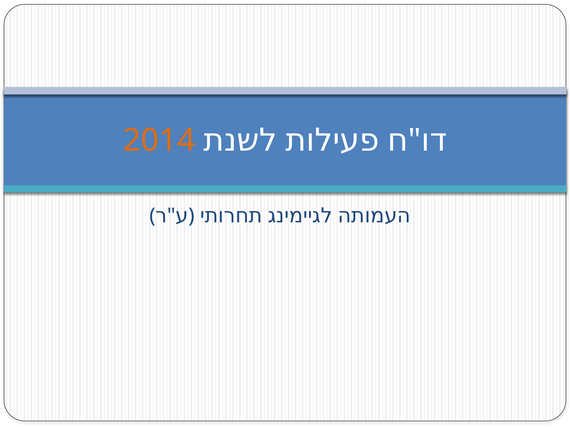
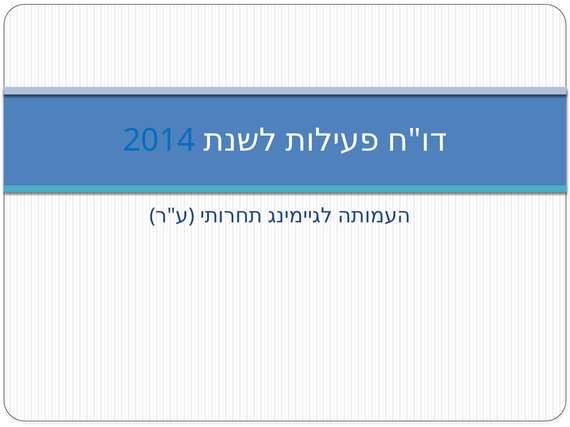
2014 colour: orange -> blue
